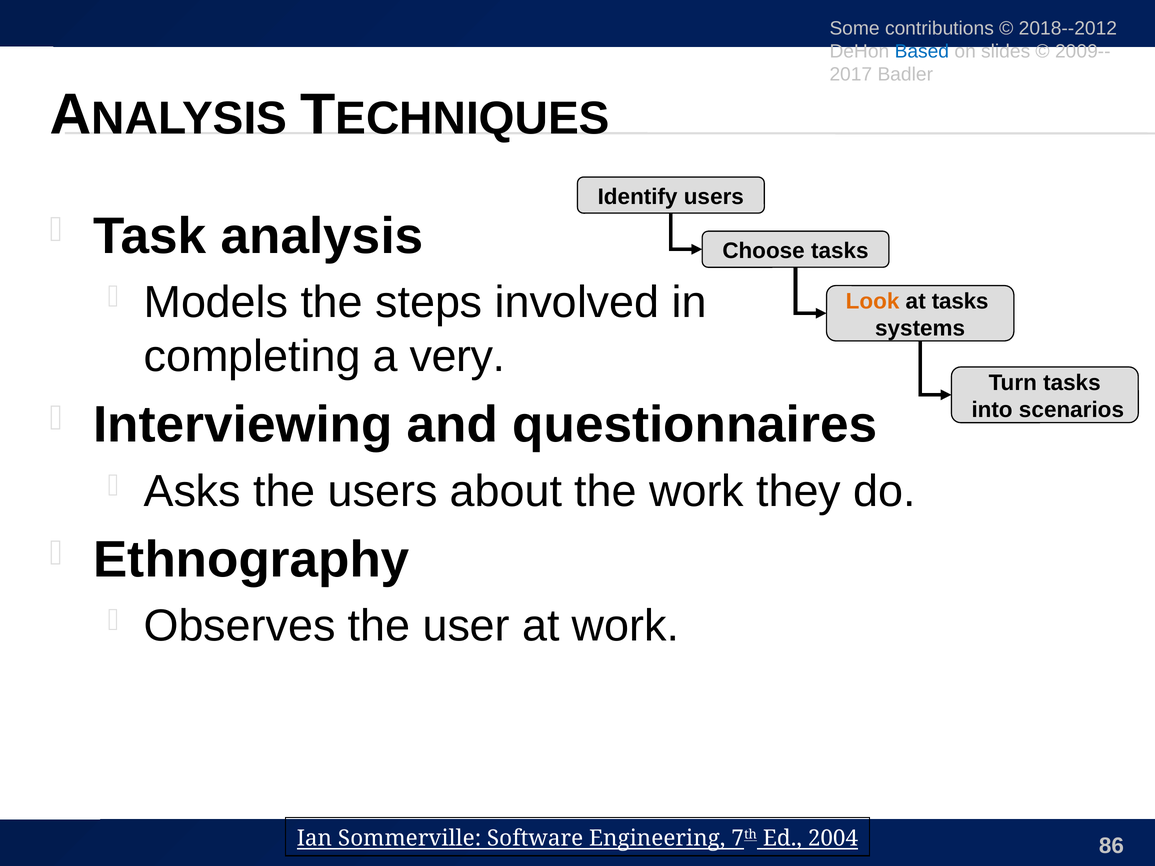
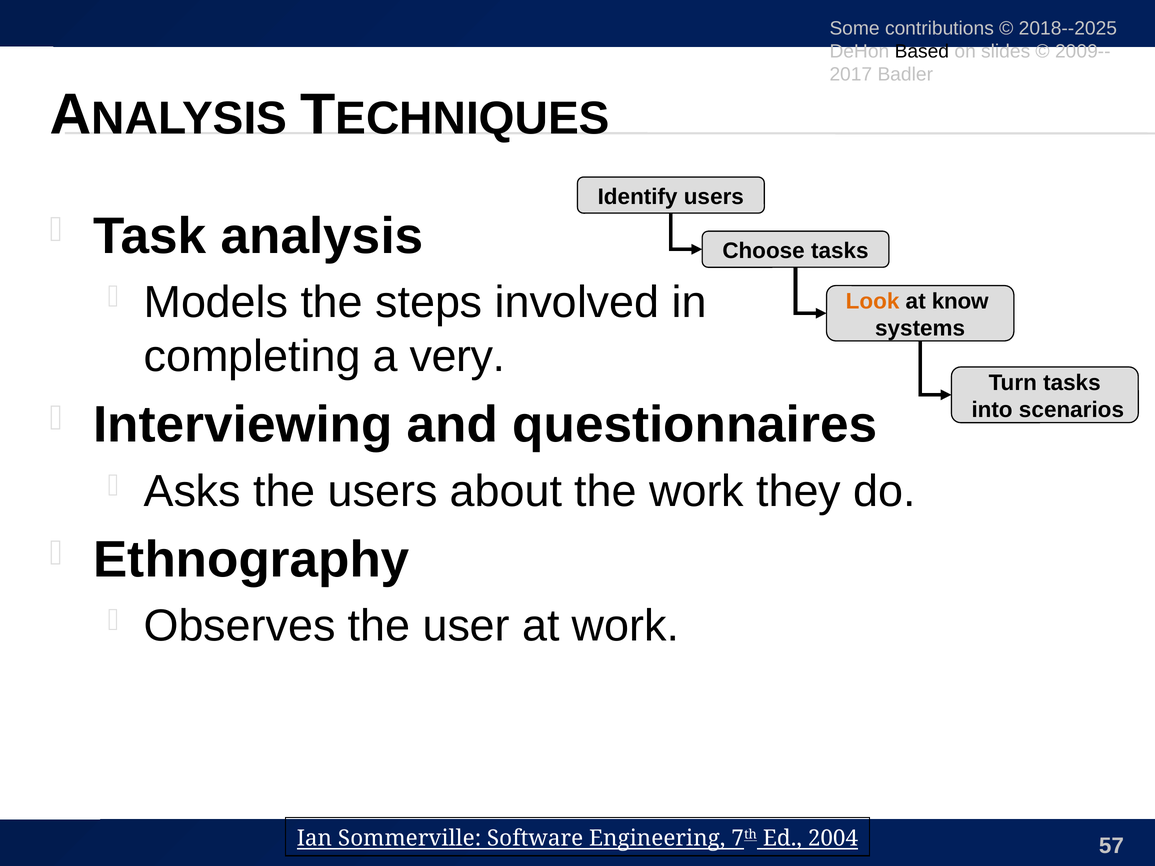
2018--2012: 2018--2012 -> 2018--2025
Based colour: blue -> black
at tasks: tasks -> know
86: 86 -> 57
